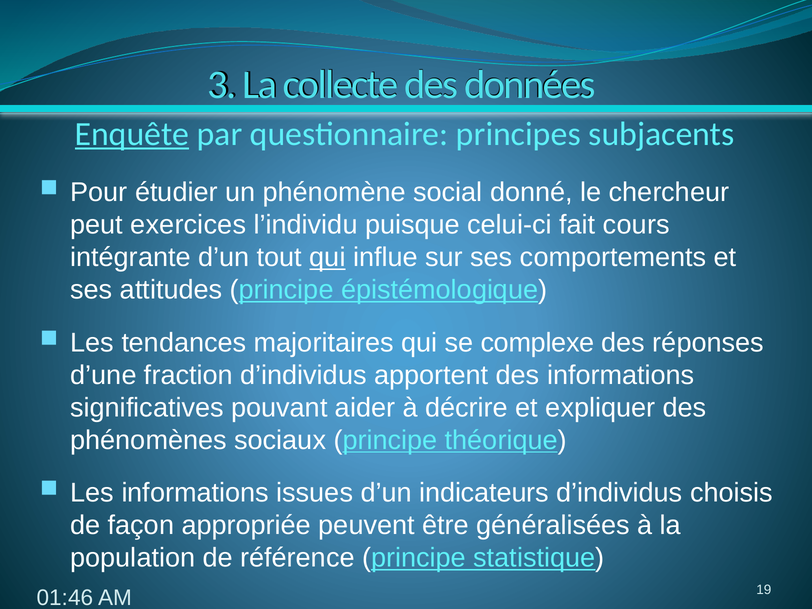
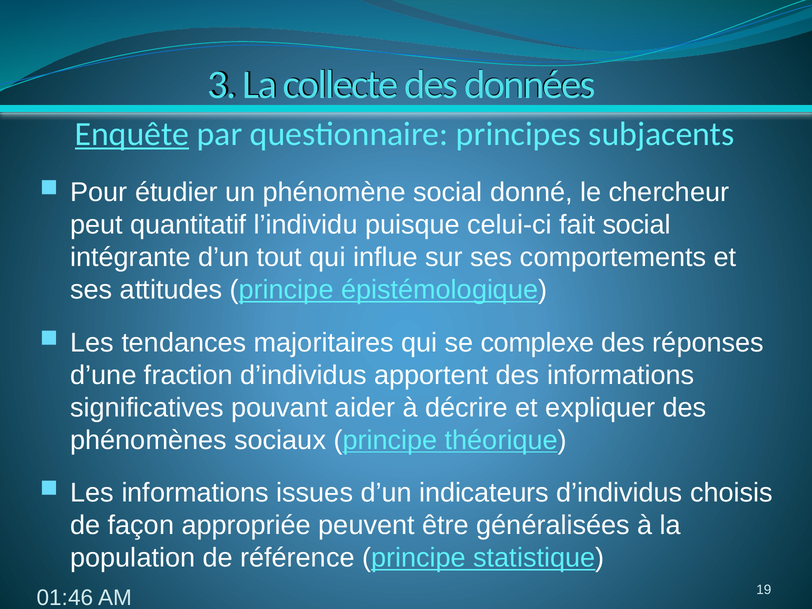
exercices: exercices -> quantitatif
fait cours: cours -> social
qui at (327, 257) underline: present -> none
